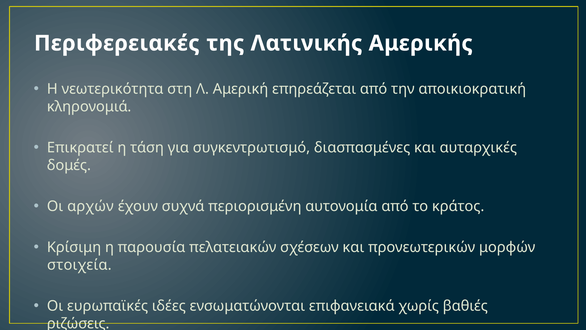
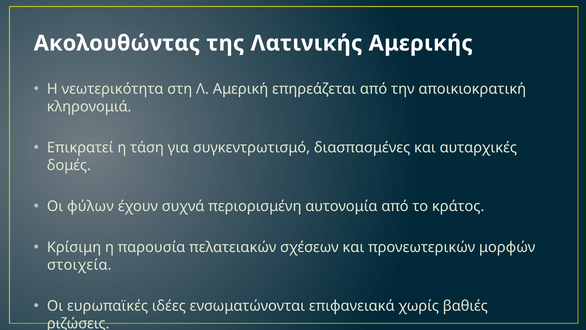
Περιφερειακές: Περιφερειακές -> Ακολουθώντας
αρχών: αρχών -> φύλων
